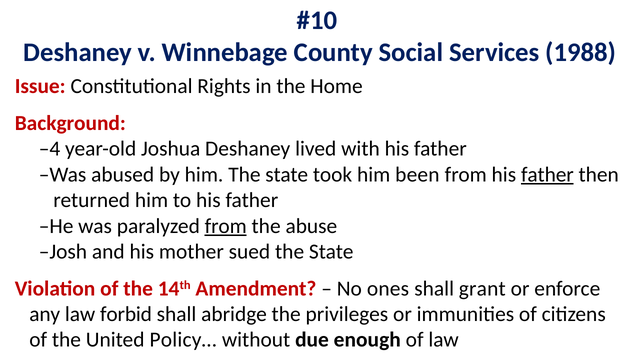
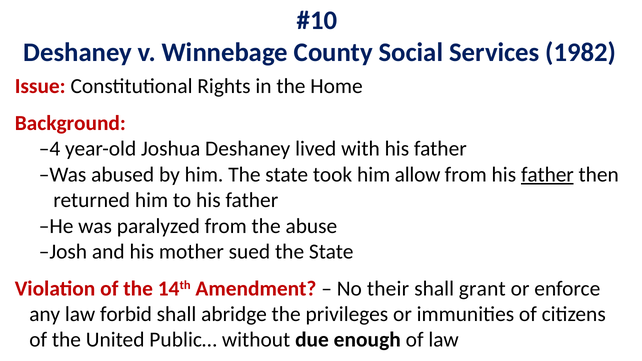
1988: 1988 -> 1982
been: been -> allow
from at (226, 226) underline: present -> none
ones: ones -> their
Policy…: Policy… -> Public…
